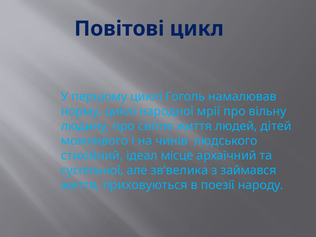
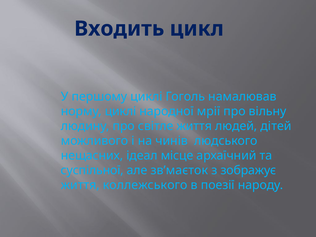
Повітові: Повітові -> Входить
стихійний: стихійний -> нещасних
зв’велика: зв’велика -> зв’маєток
займався: займався -> зображує
приховуються: приховуються -> коллежського
